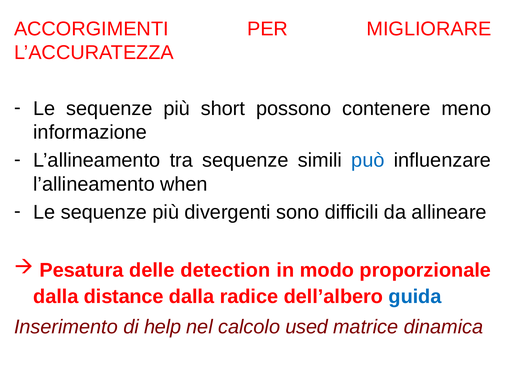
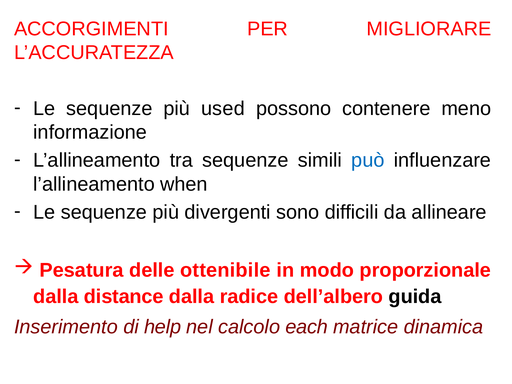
short: short -> used
detection: detection -> ottenibile
guida colour: blue -> black
used: used -> each
